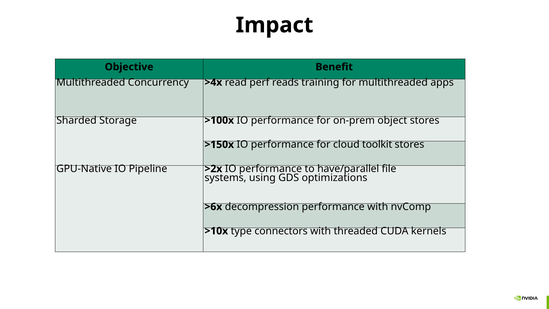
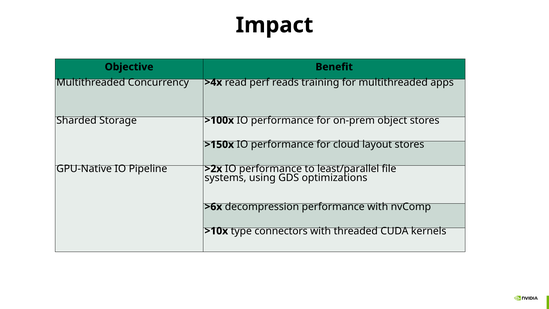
toolkit: toolkit -> layout
have/parallel: have/parallel -> least/parallel
